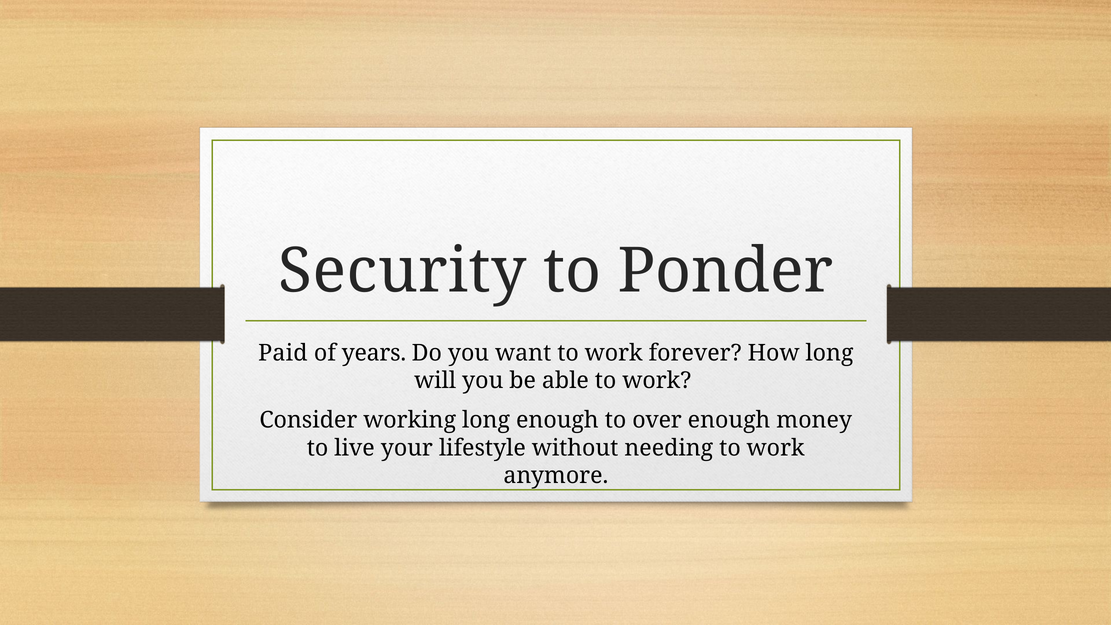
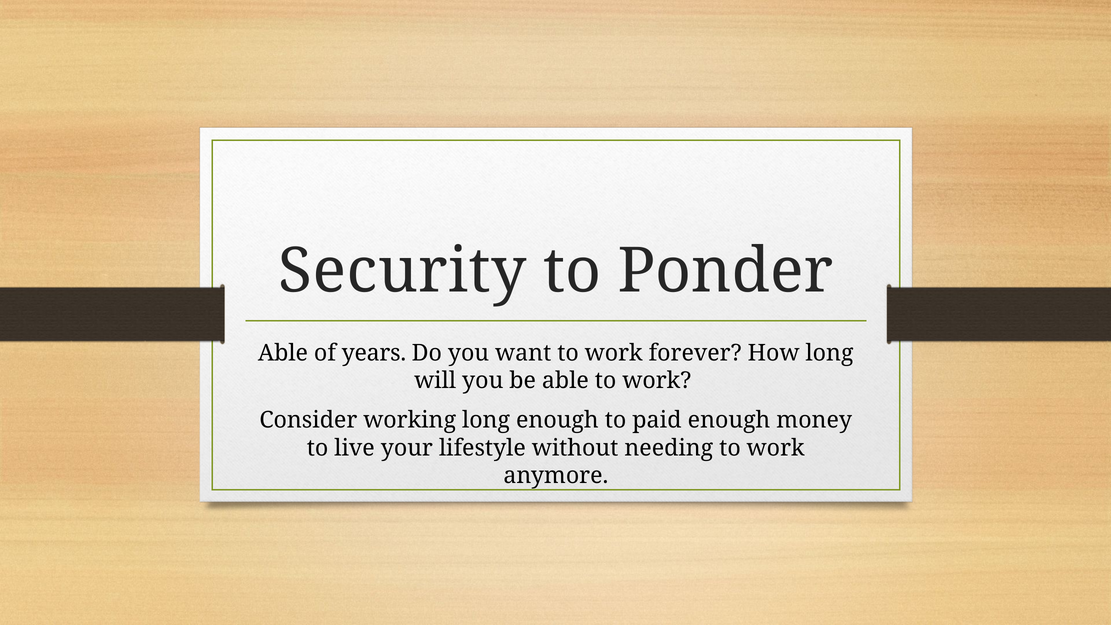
Paid at (283, 353): Paid -> Able
over: over -> paid
